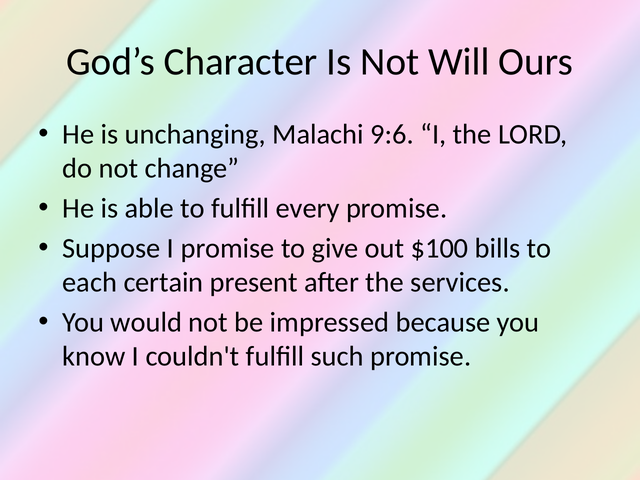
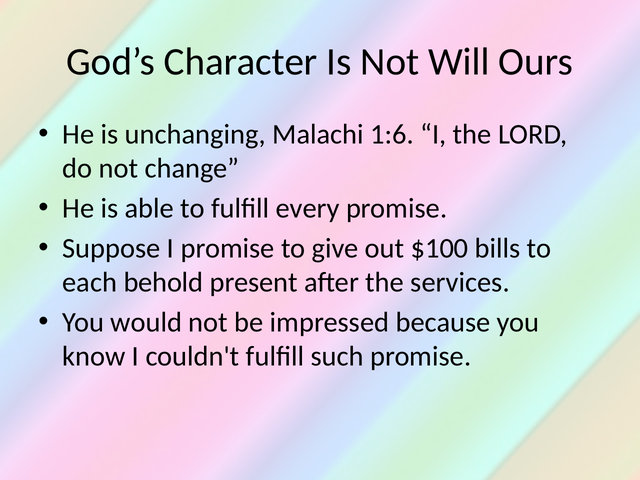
9:6: 9:6 -> 1:6
certain: certain -> behold
